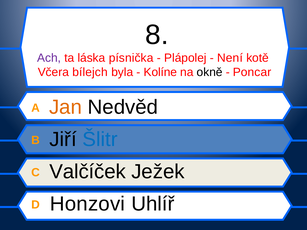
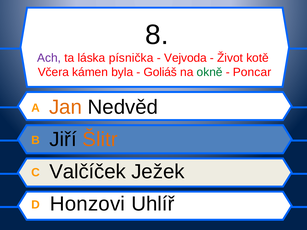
Plápolej: Plápolej -> Vejvoda
Není: Není -> Život
bílejch: bílejch -> kámen
Kolíne: Kolíne -> Goliáš
okně colour: black -> green
Šlitr colour: blue -> orange
